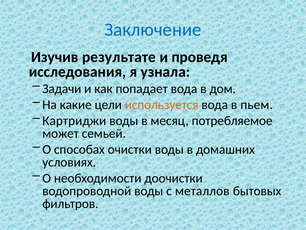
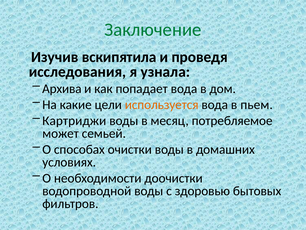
Заключение colour: blue -> green
результате: результате -> вскипятила
Задачи: Задачи -> Архива
металлов: металлов -> здоровью
